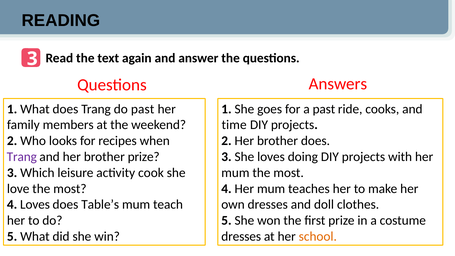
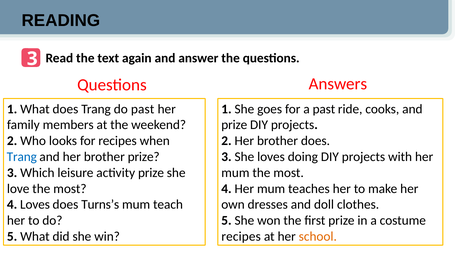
time at (234, 125): time -> prize
Trang at (22, 157) colour: purple -> blue
activity cook: cook -> prize
Table’s: Table’s -> Turns’s
dresses at (241, 236): dresses -> recipes
